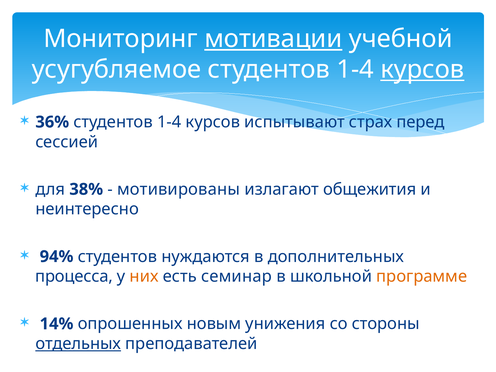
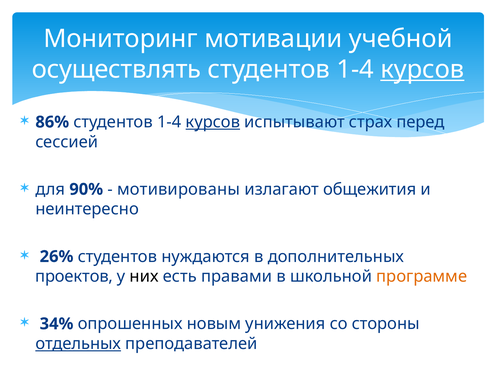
мотивации underline: present -> none
усугубляемое: усугубляемое -> осуществлять
36%: 36% -> 86%
курсов at (213, 122) underline: none -> present
38%: 38% -> 90%
94%: 94% -> 26%
процесса: процесса -> проектов
них colour: orange -> black
семинар: семинар -> правами
14%: 14% -> 34%
